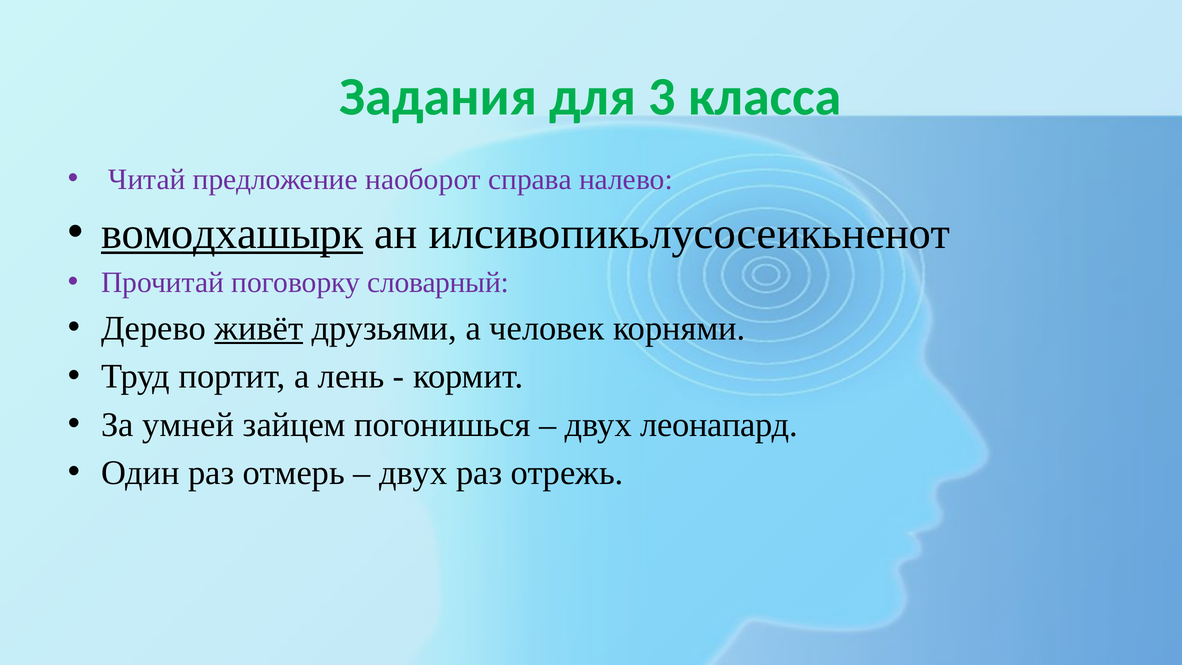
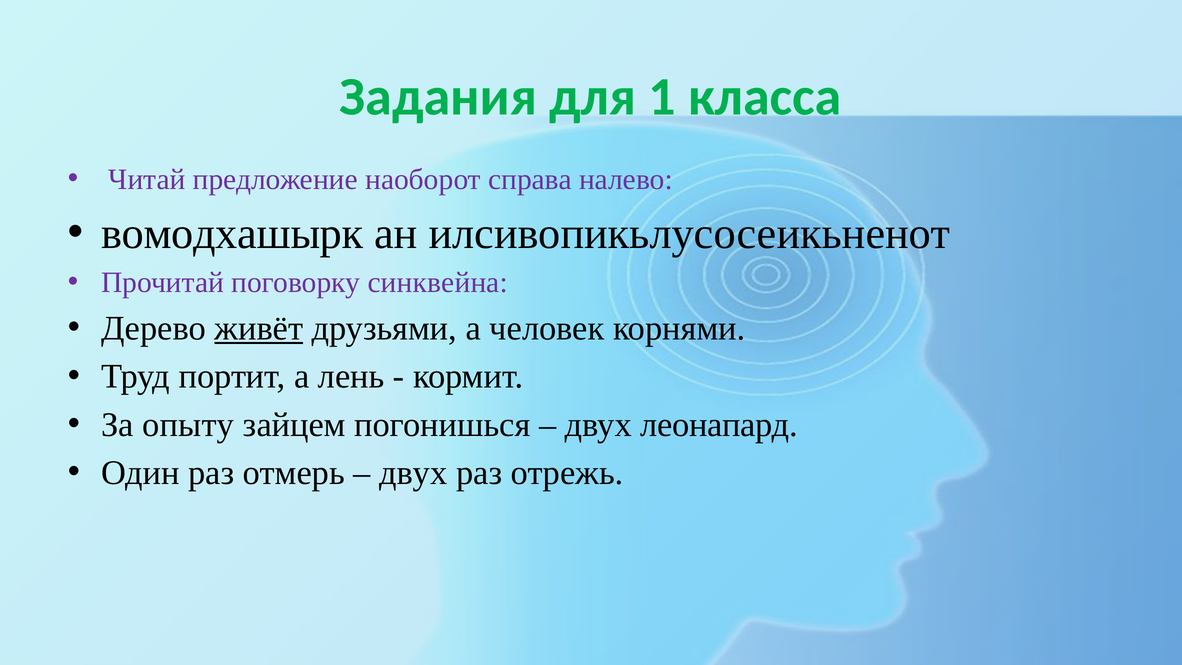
3: 3 -> 1
вомодхашырк underline: present -> none
словарный: словарный -> синквейна
умней: умней -> опыту
